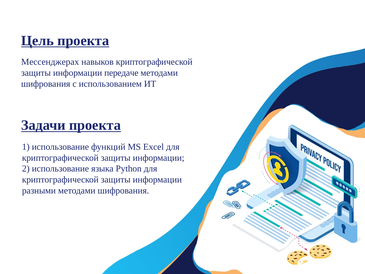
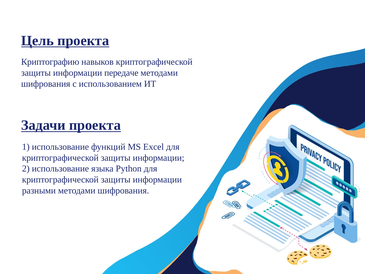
Мессенджерах: Мессенджерах -> Криптографию
